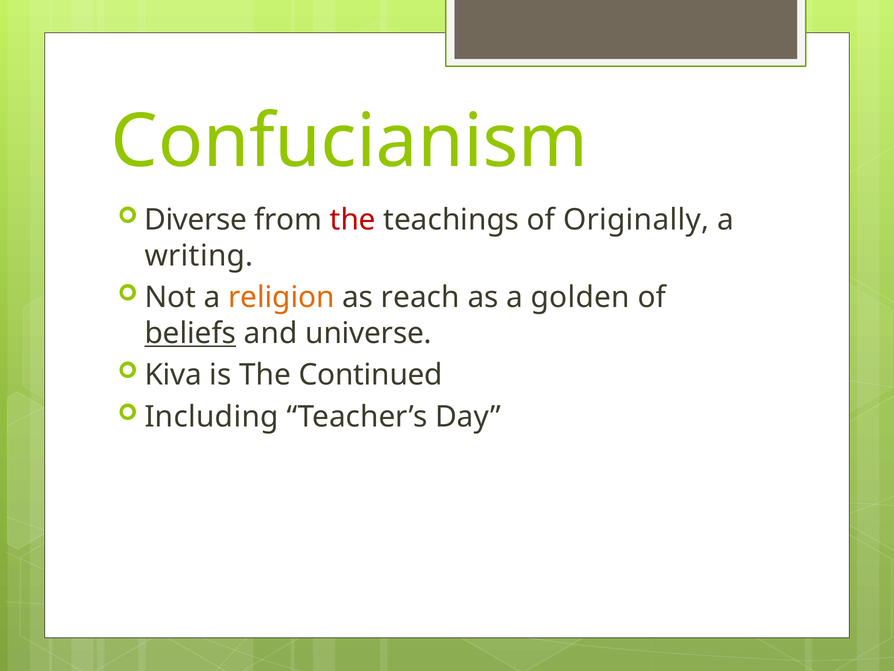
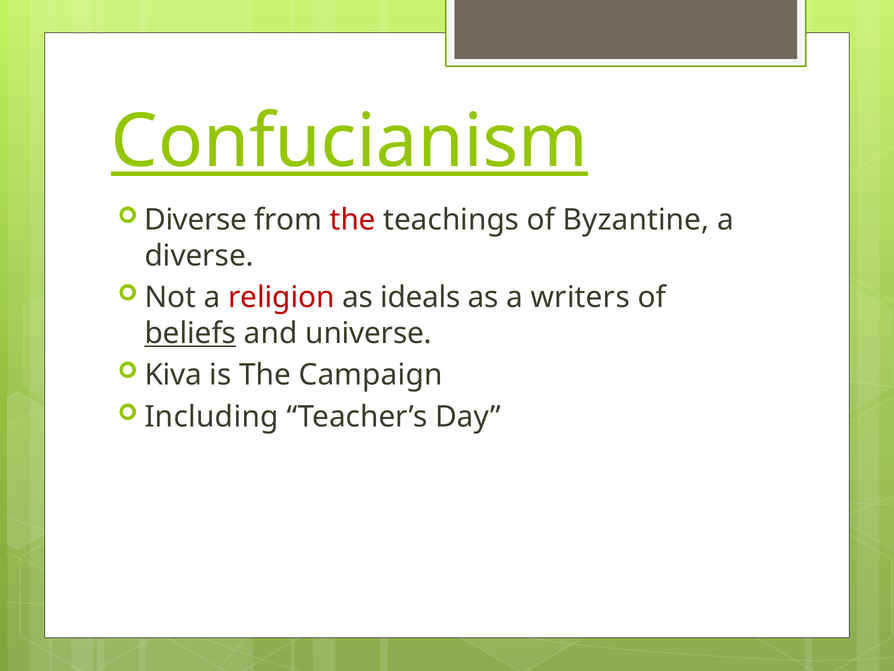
Confucianism underline: none -> present
Originally: Originally -> Byzantine
writing at (199, 256): writing -> diverse
religion colour: orange -> red
reach: reach -> ideals
golden: golden -> writers
Continued: Continued -> Campaign
